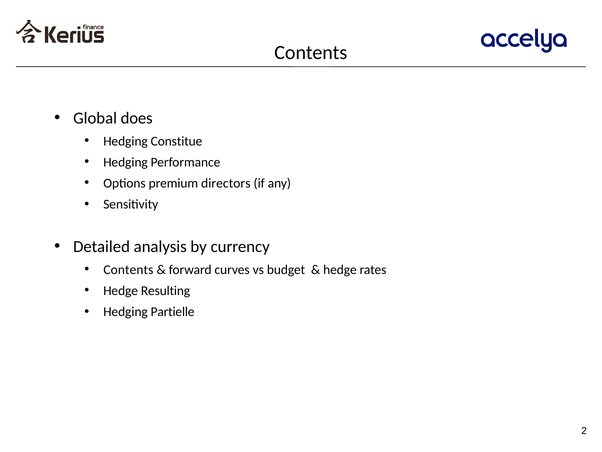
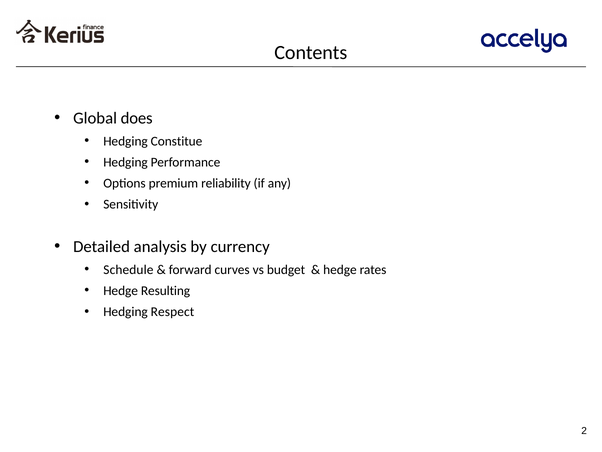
directors: directors -> reliability
Contents at (128, 269): Contents -> Schedule
Partielle: Partielle -> Respect
